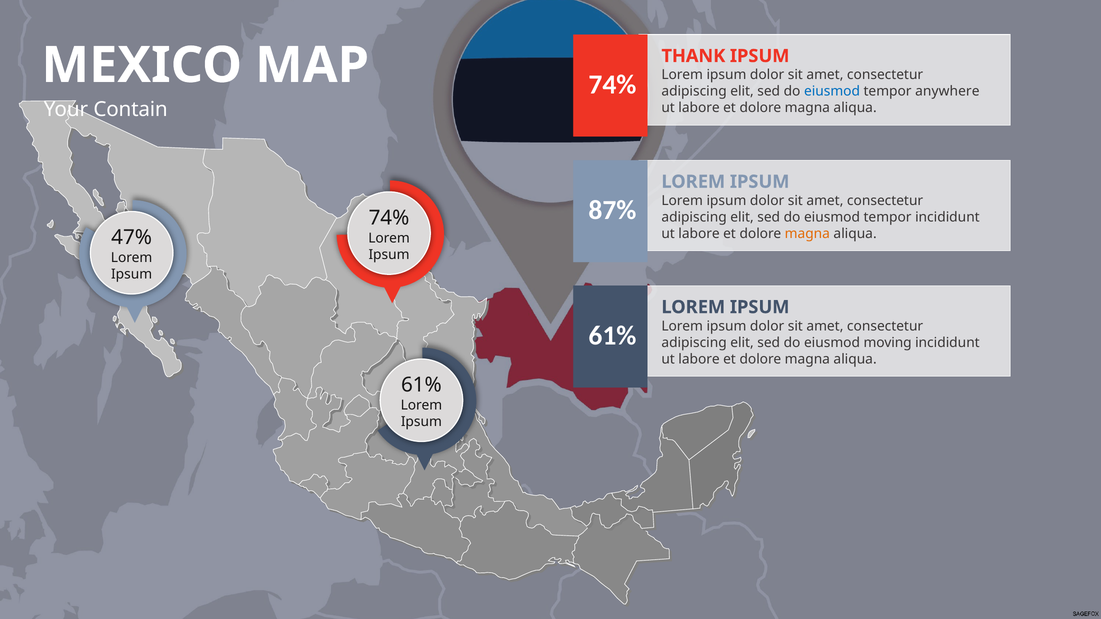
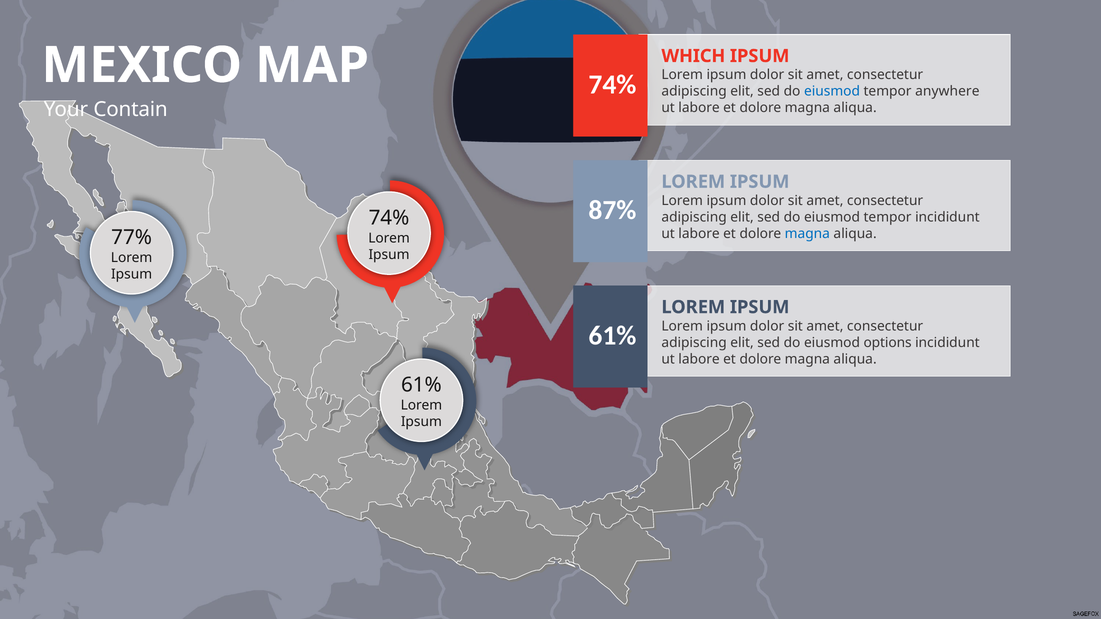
THANK: THANK -> WHICH
magna at (807, 234) colour: orange -> blue
47%: 47% -> 77%
moving: moving -> options
